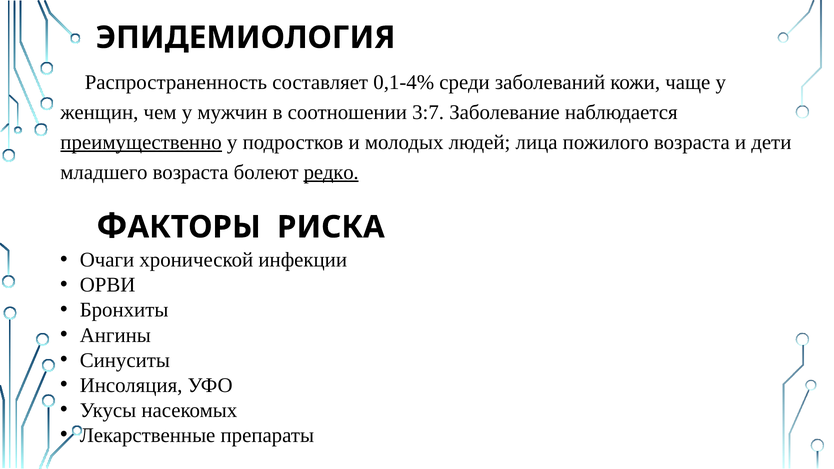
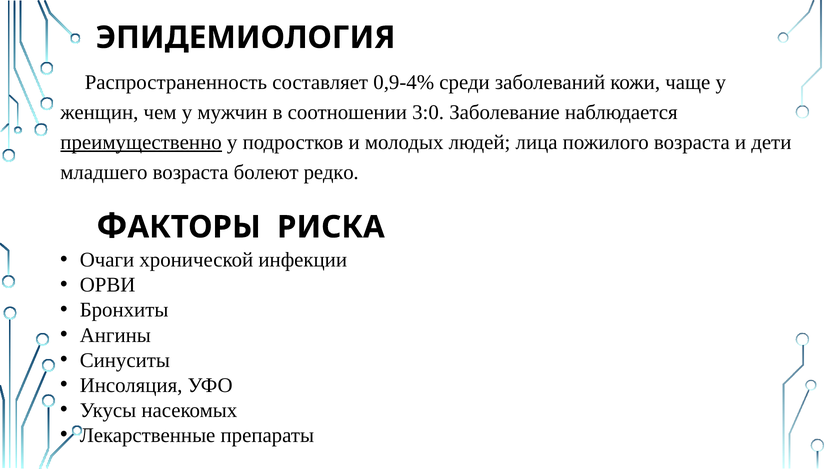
0,1-4%: 0,1-4% -> 0,9-4%
3:7: 3:7 -> 3:0
редко underline: present -> none
